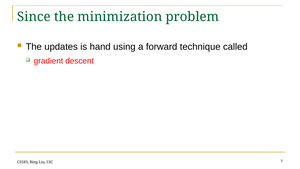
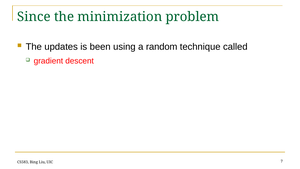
hand: hand -> been
forward: forward -> random
